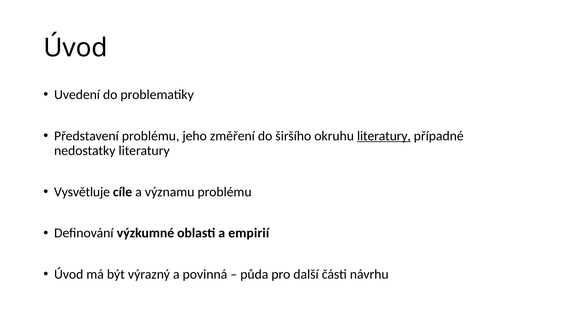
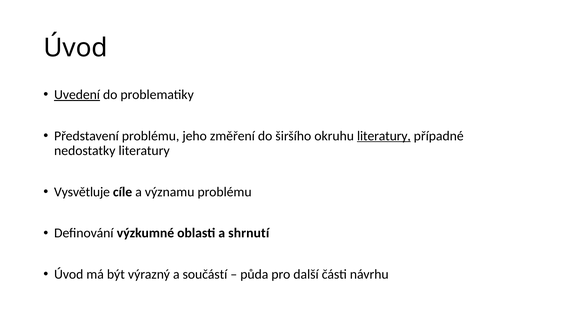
Uvedení underline: none -> present
empirií: empirií -> shrnutí
povinná: povinná -> součástí
